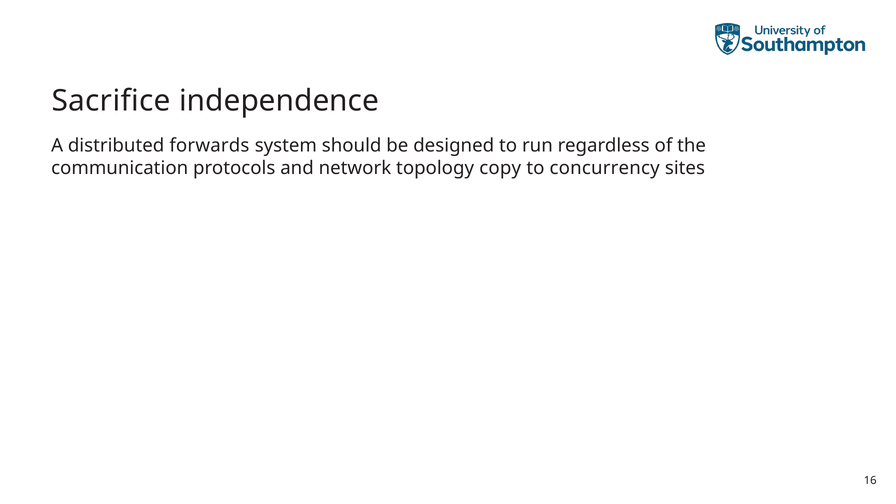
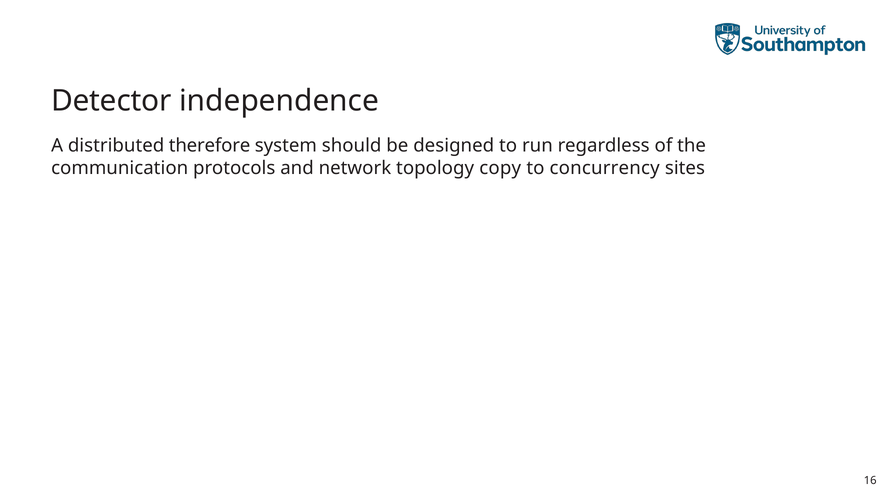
Sacrifice: Sacrifice -> Detector
forwards: forwards -> therefore
